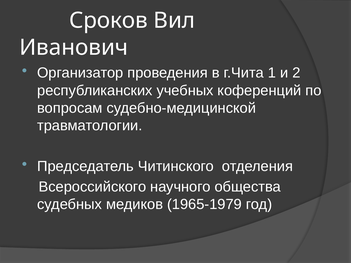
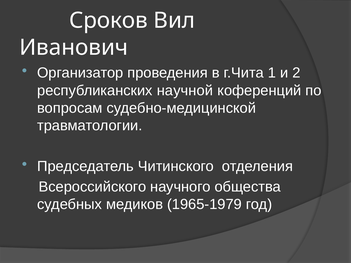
учебных: учебных -> научной
